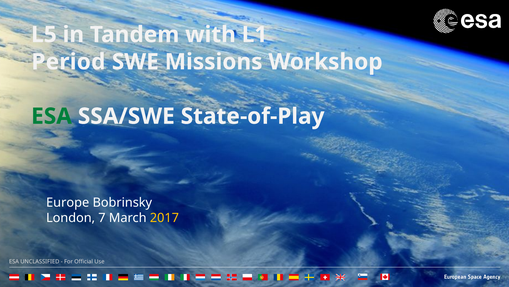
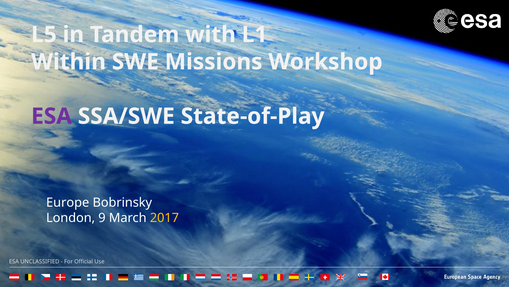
Period: Period -> Within
ESA at (52, 116) colour: green -> purple
7: 7 -> 9
